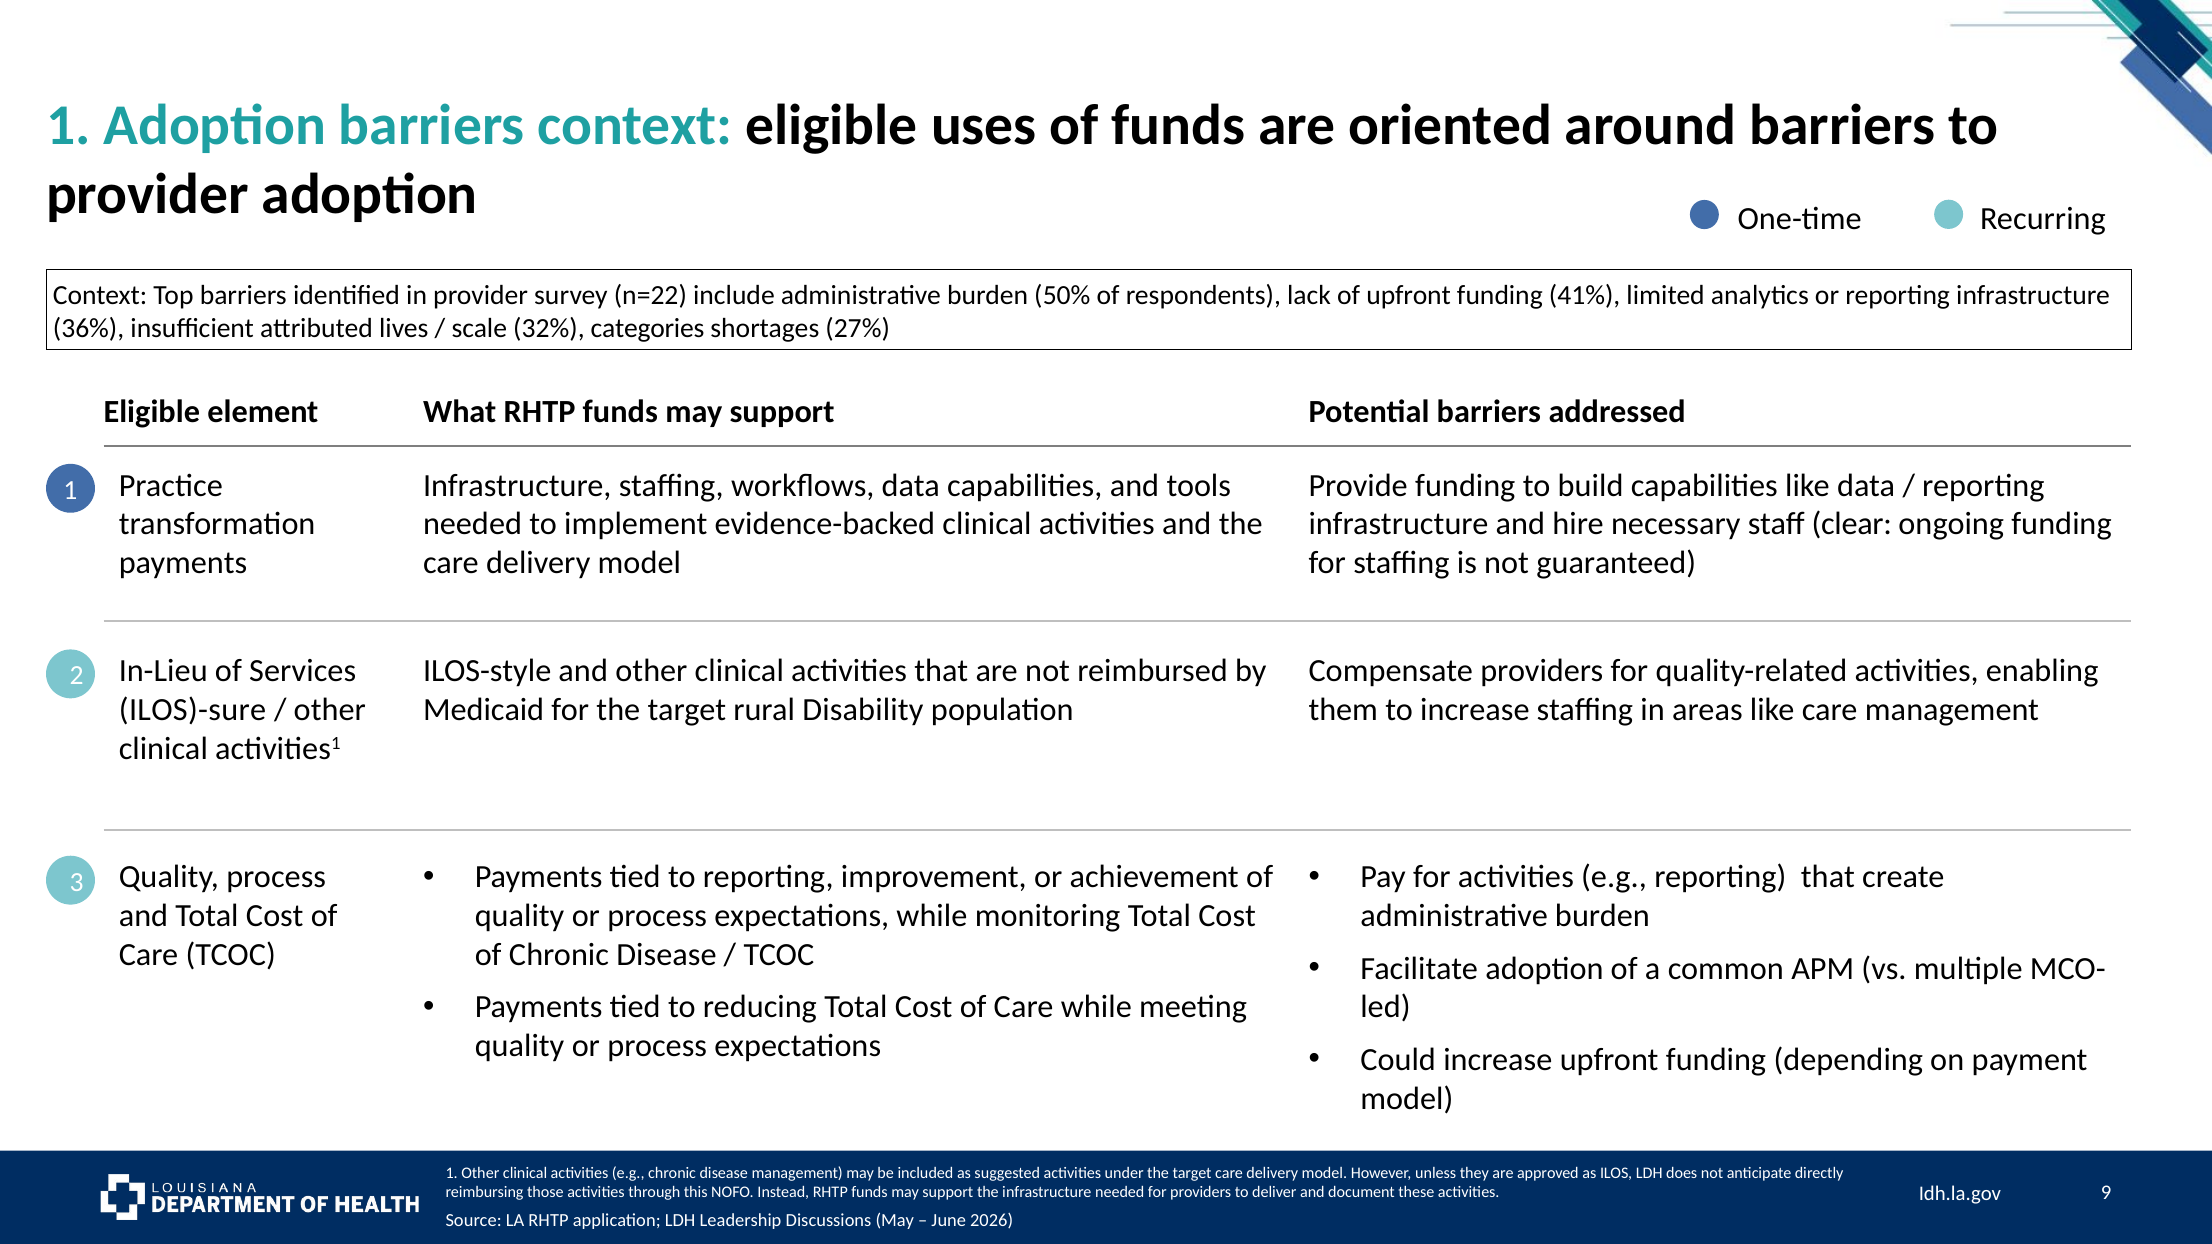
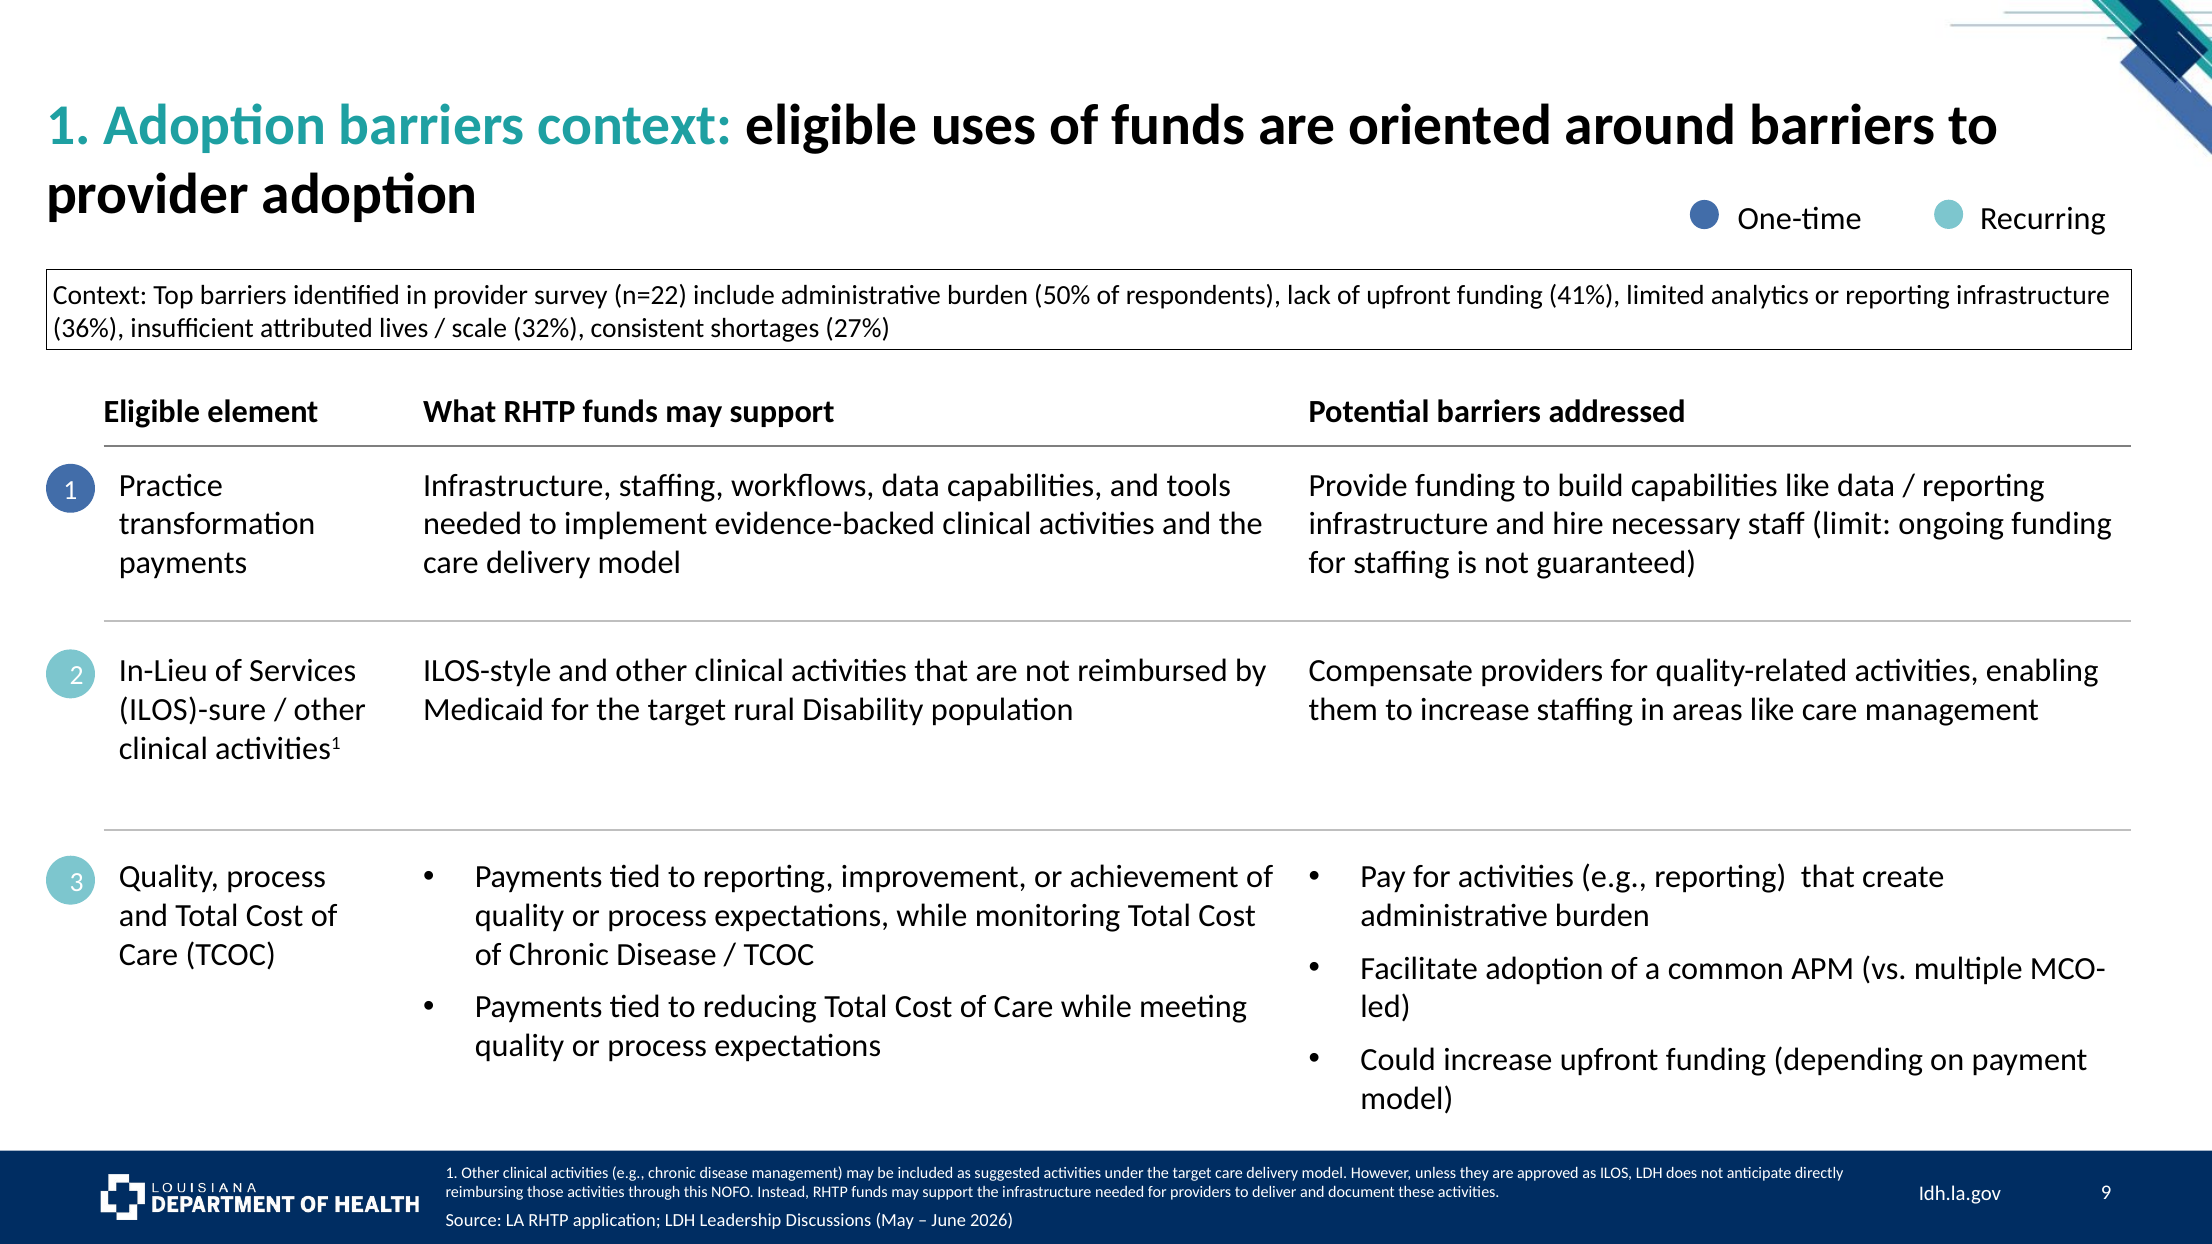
categories: categories -> consistent
clear: clear -> limit
